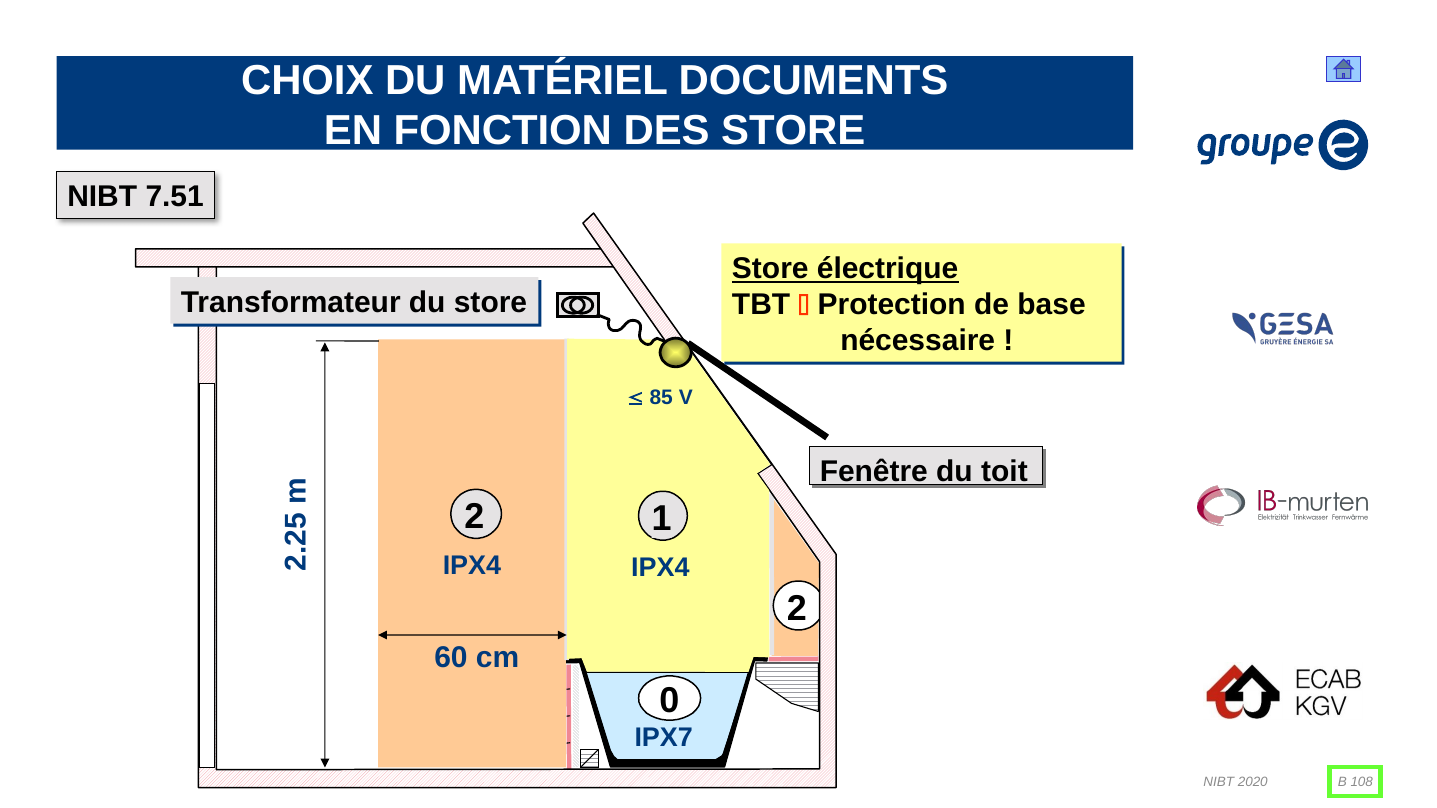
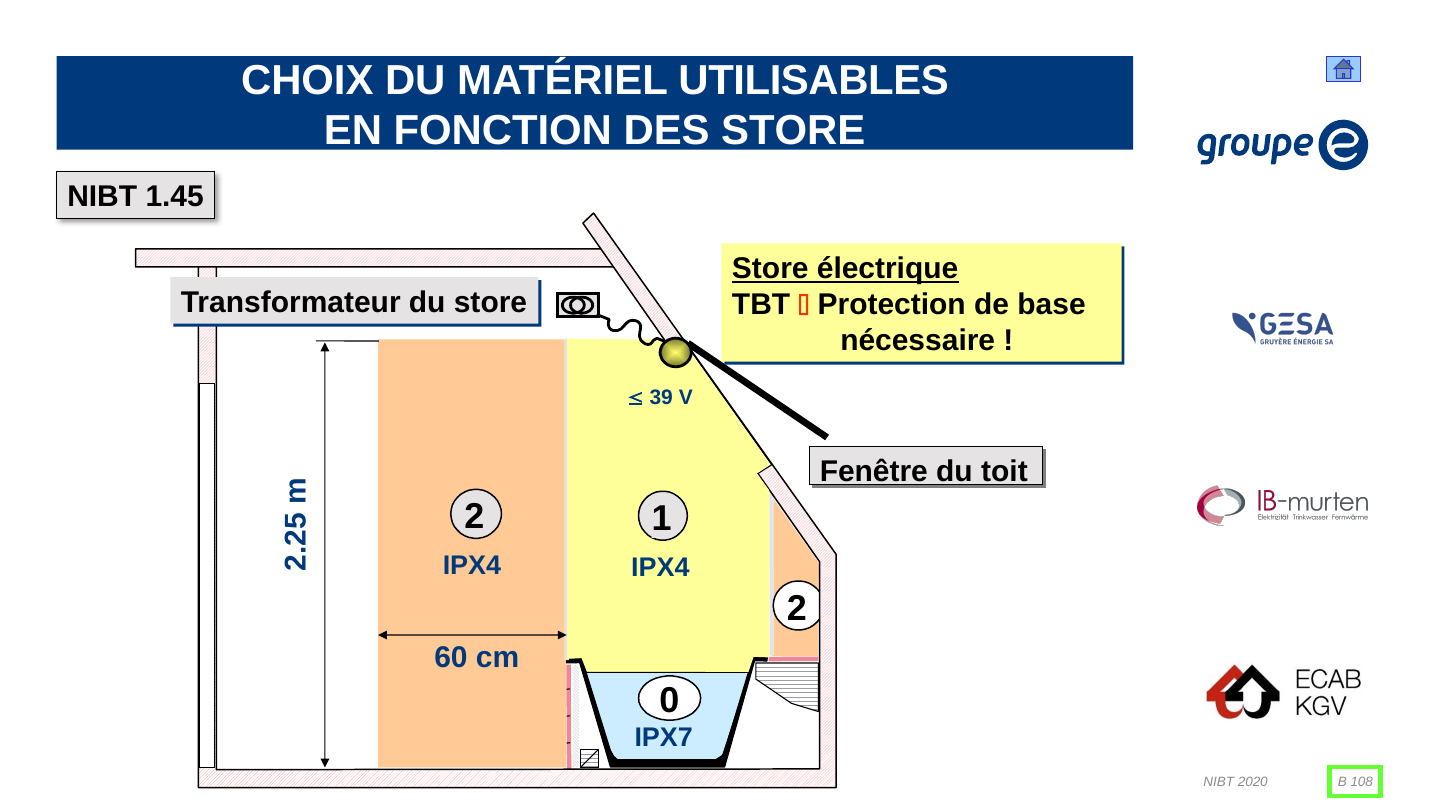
DOCUMENTS: DOCUMENTS -> UTILISABLES
7.51: 7.51 -> 1.45
85: 85 -> 39
